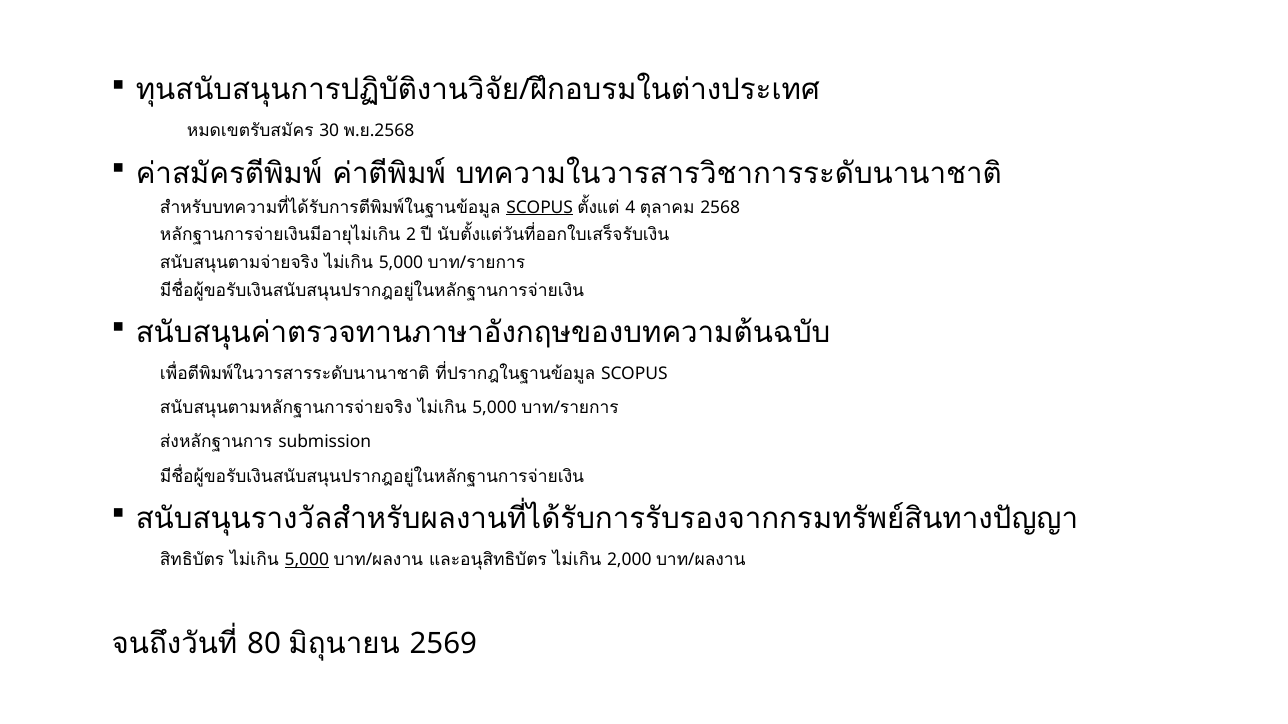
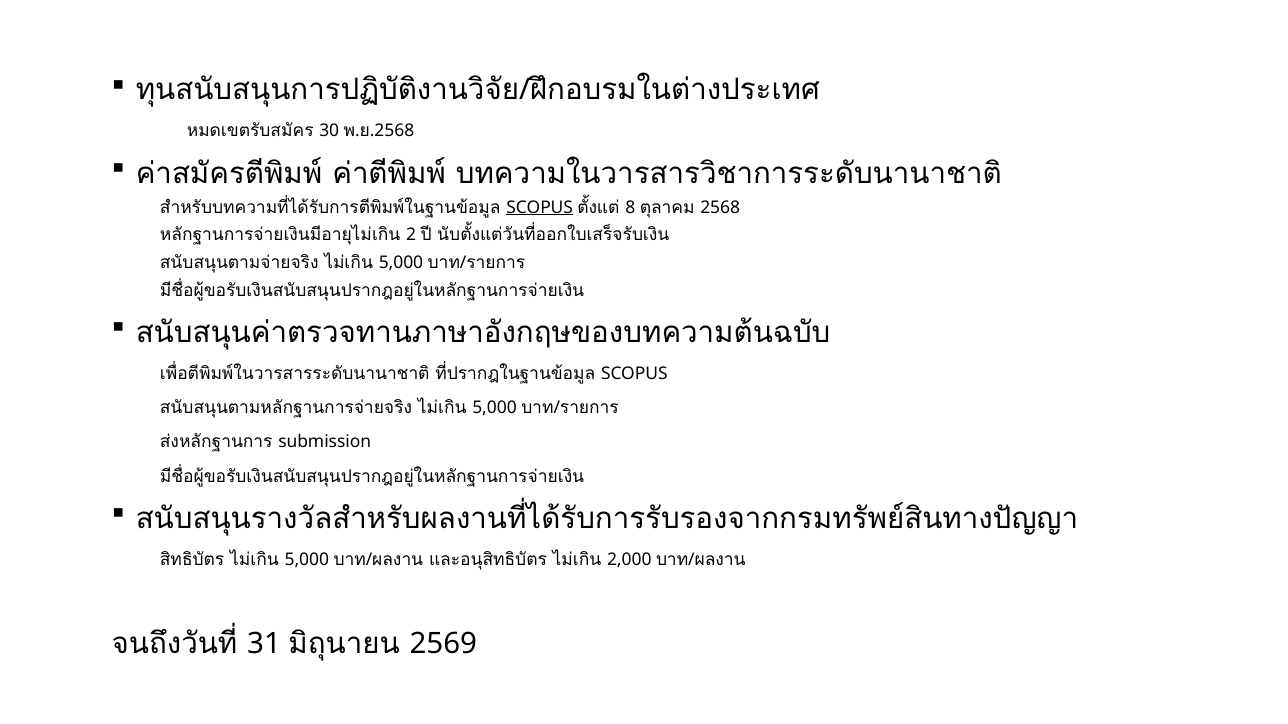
4: 4 -> 8
5,000 at (307, 560) underline: present -> none
80: 80 -> 31
